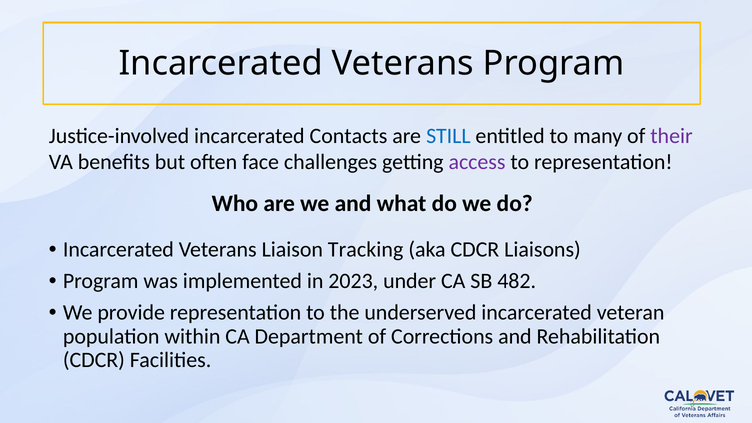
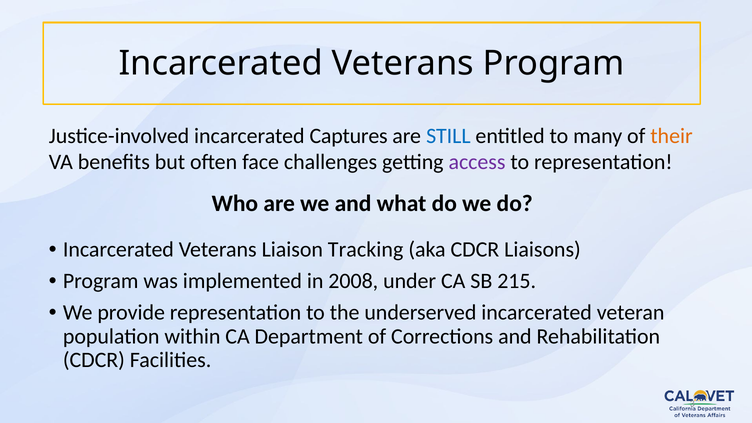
Contacts: Contacts -> Captures
their colour: purple -> orange
2023: 2023 -> 2008
482: 482 -> 215
